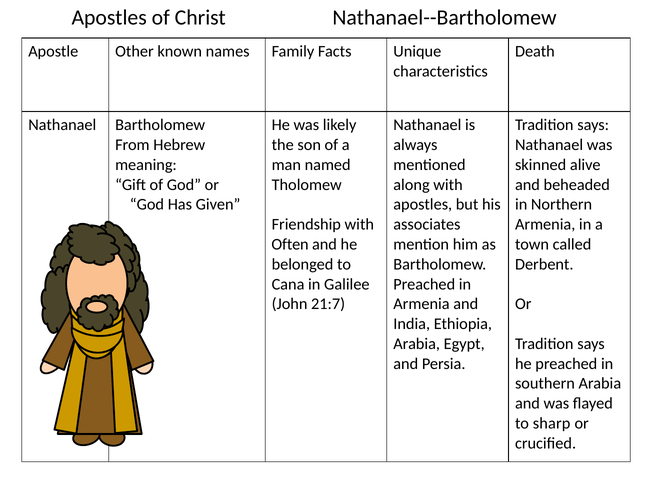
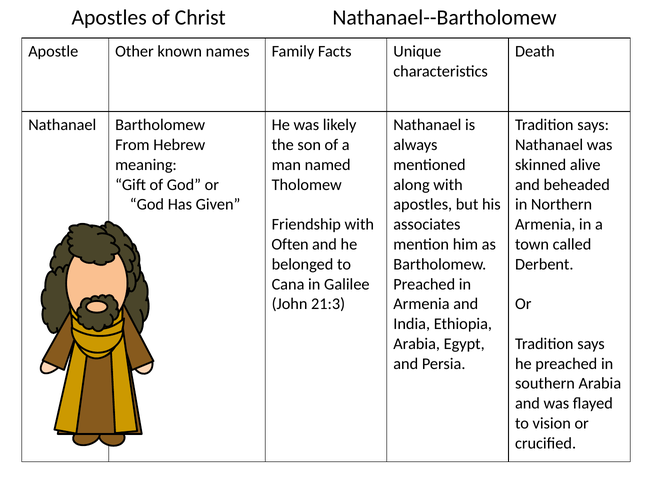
21:7: 21:7 -> 21:3
sharp: sharp -> vision
